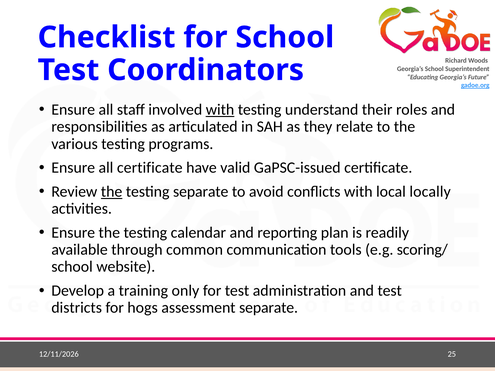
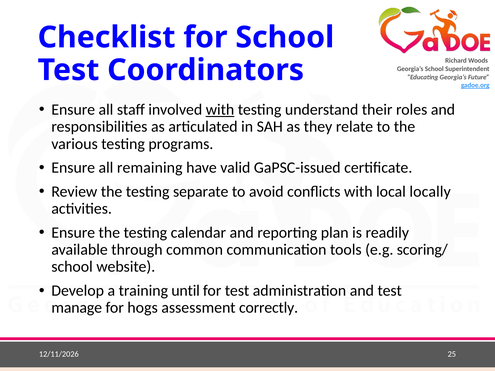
all certificate: certificate -> remaining
the at (112, 192) underline: present -> none
only: only -> until
districts: districts -> manage
assessment separate: separate -> correctly
